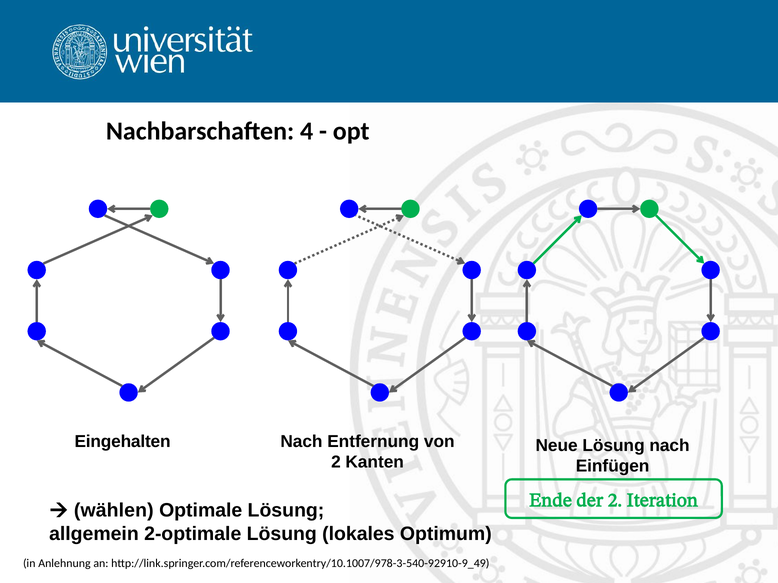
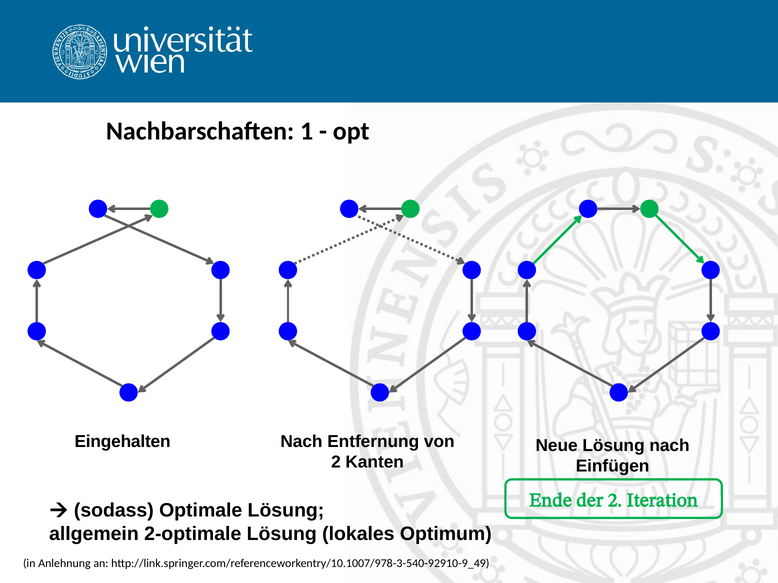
4: 4 -> 1
wählen: wählen -> sodass
